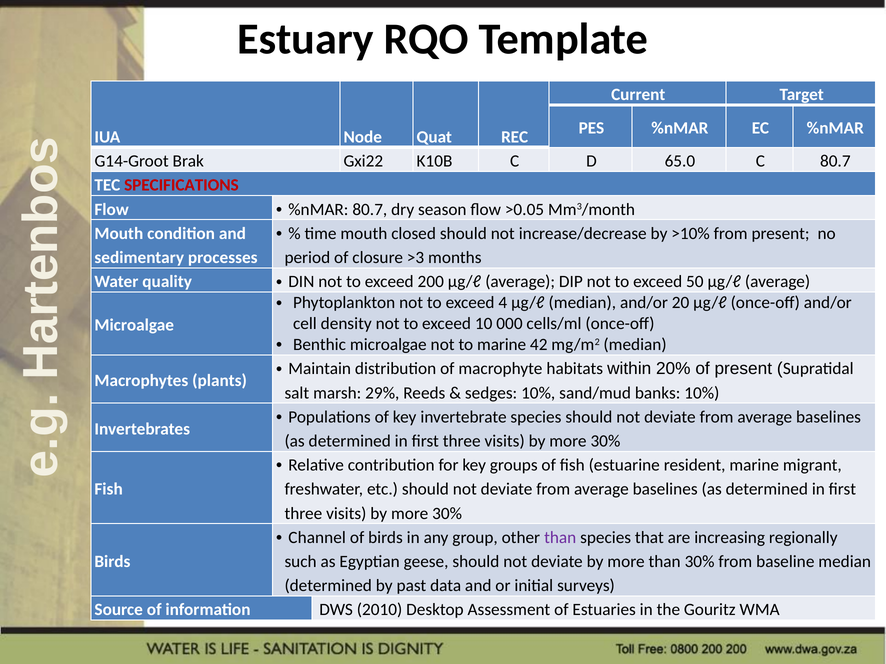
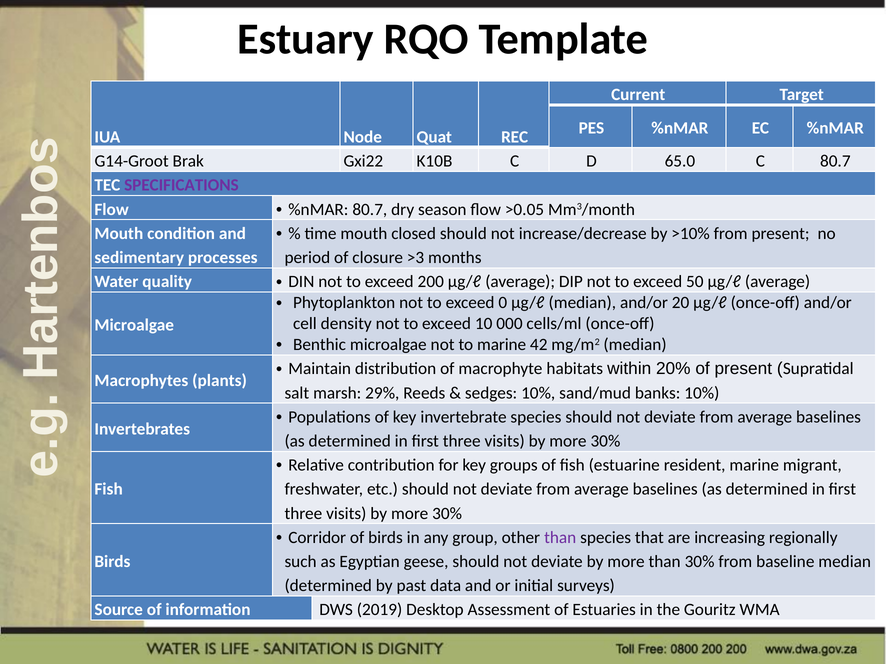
SPECIFICATIONS colour: red -> purple
4: 4 -> 0
Channel: Channel -> Corridor
2010: 2010 -> 2019
